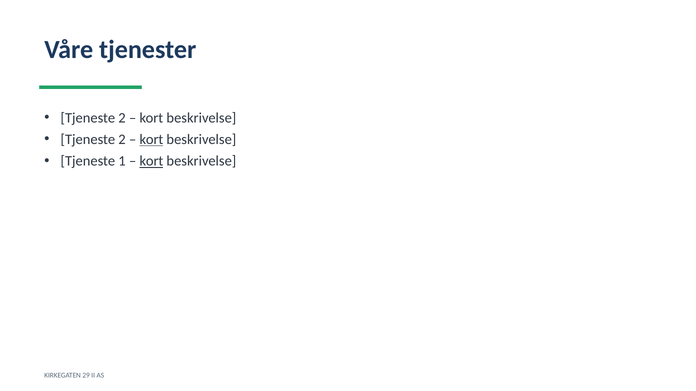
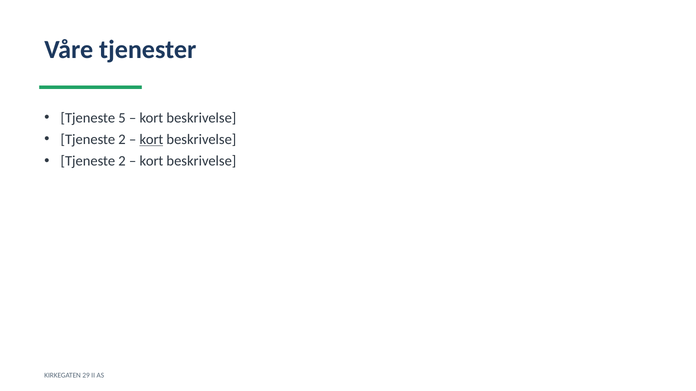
2 at (122, 118): 2 -> 5
1 at (122, 161): 1 -> 2
kort at (151, 161) underline: present -> none
